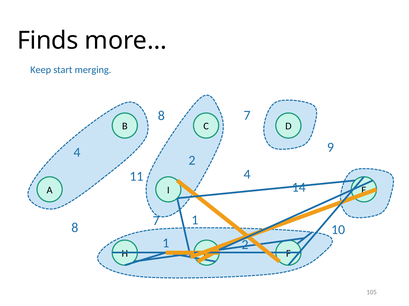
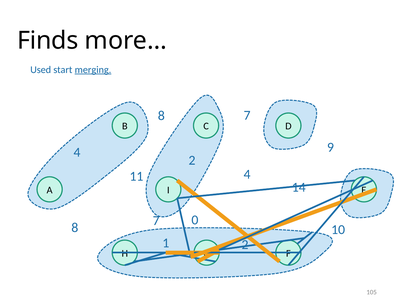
Keep: Keep -> Used
merging underline: none -> present
7 1: 1 -> 0
